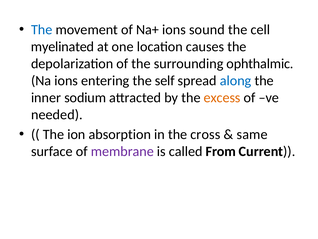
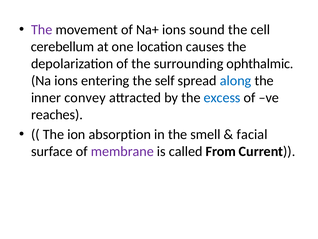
The at (42, 30) colour: blue -> purple
myelinated: myelinated -> cerebellum
sodium: sodium -> convey
excess colour: orange -> blue
needed: needed -> reaches
cross: cross -> smell
same: same -> facial
